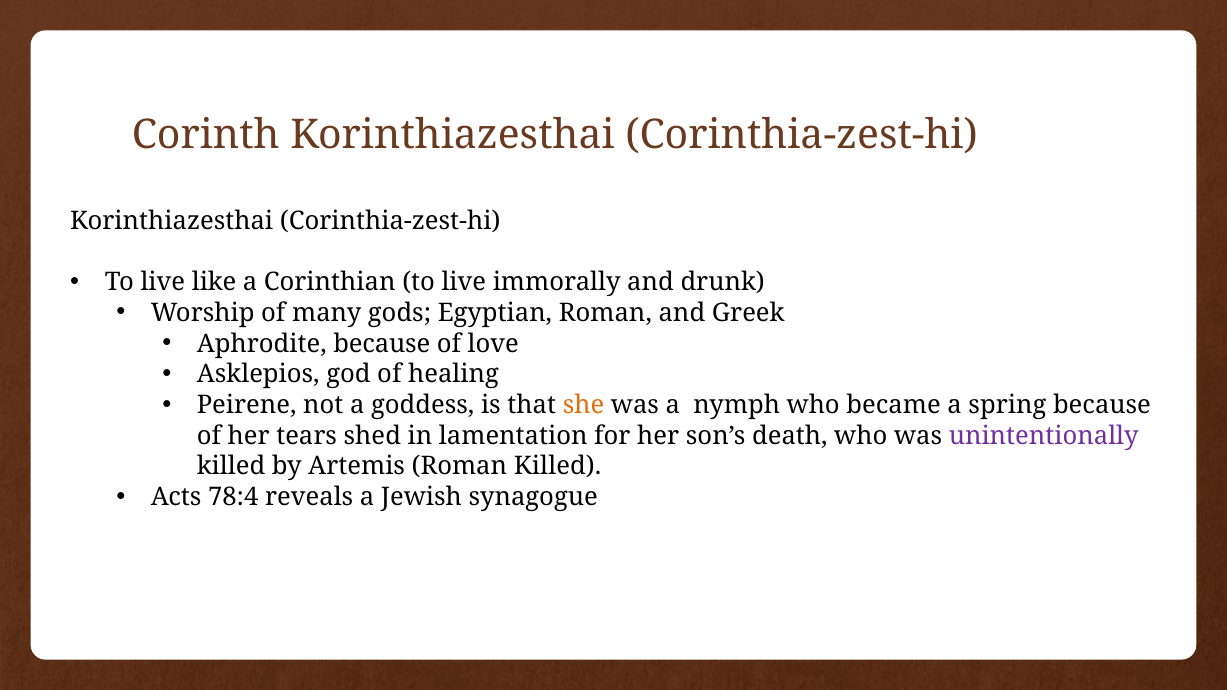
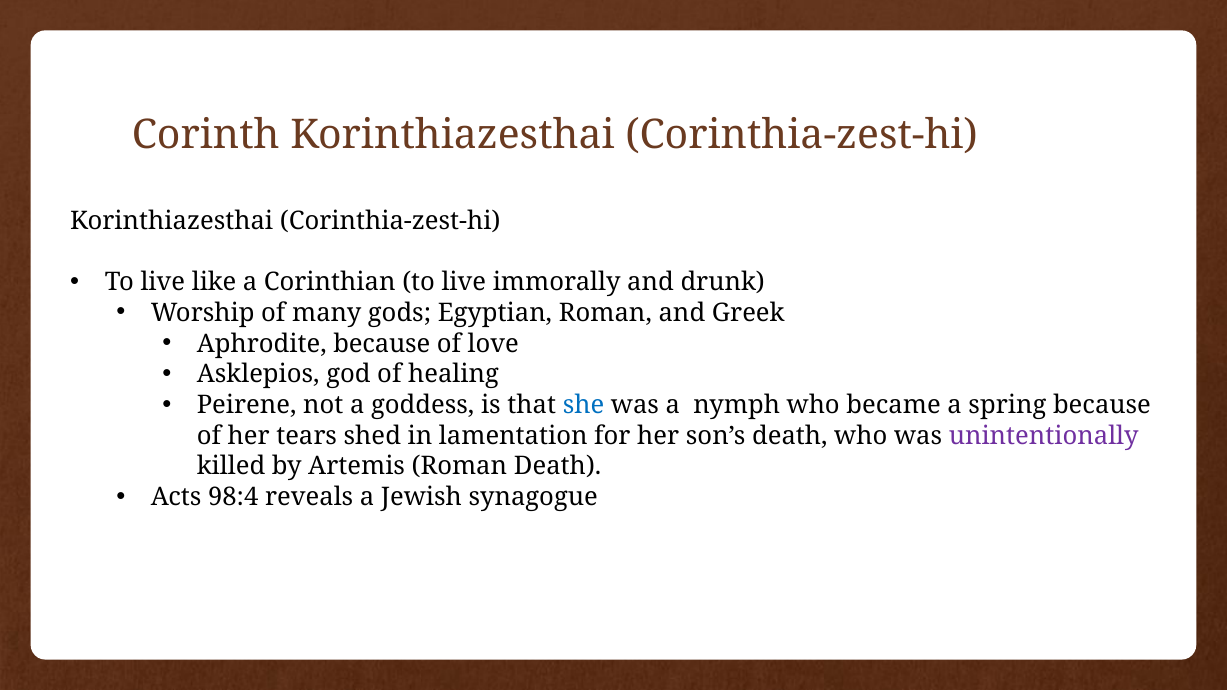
she colour: orange -> blue
Roman Killed: Killed -> Death
78:4: 78:4 -> 98:4
